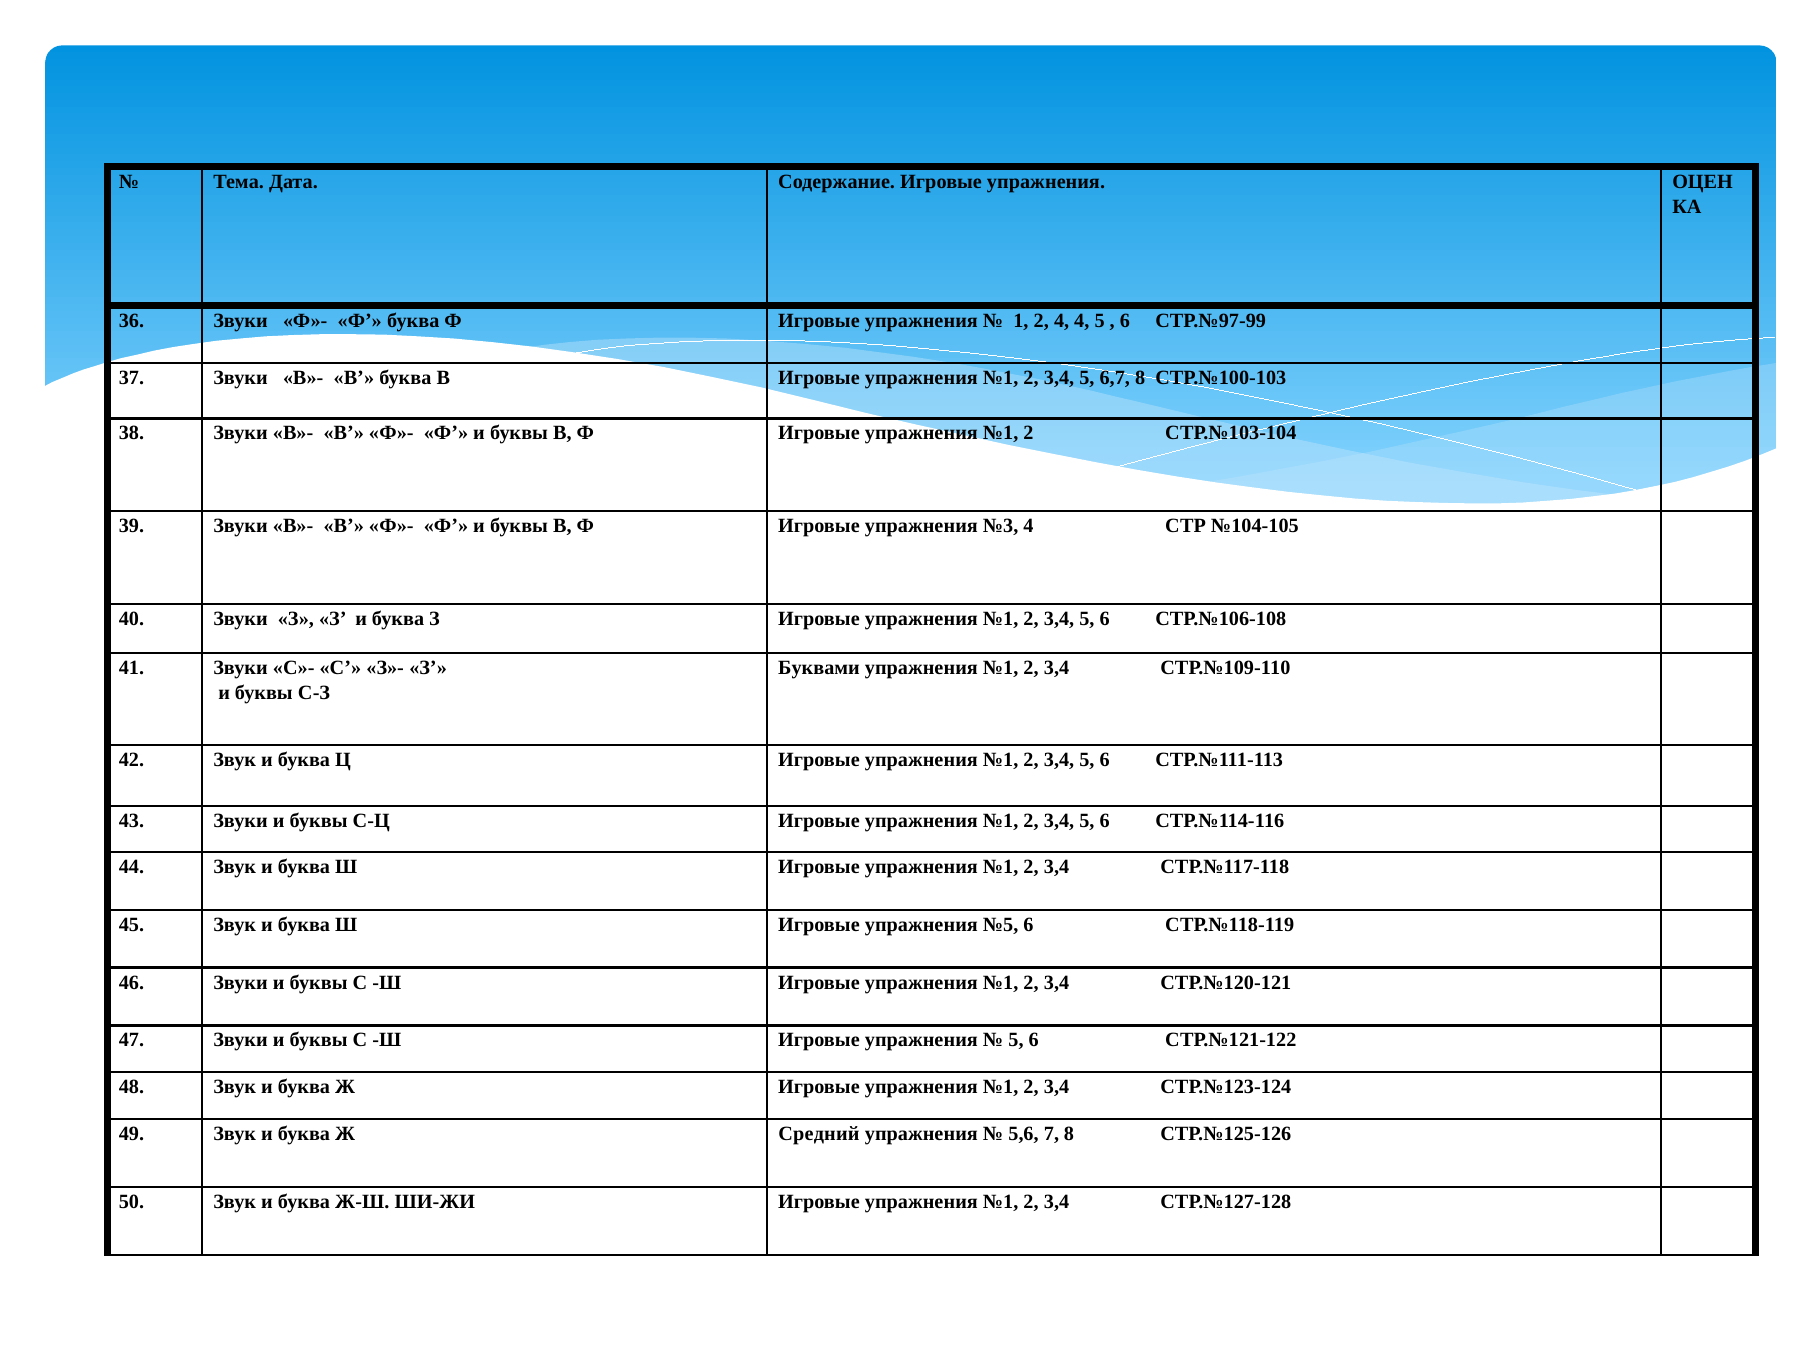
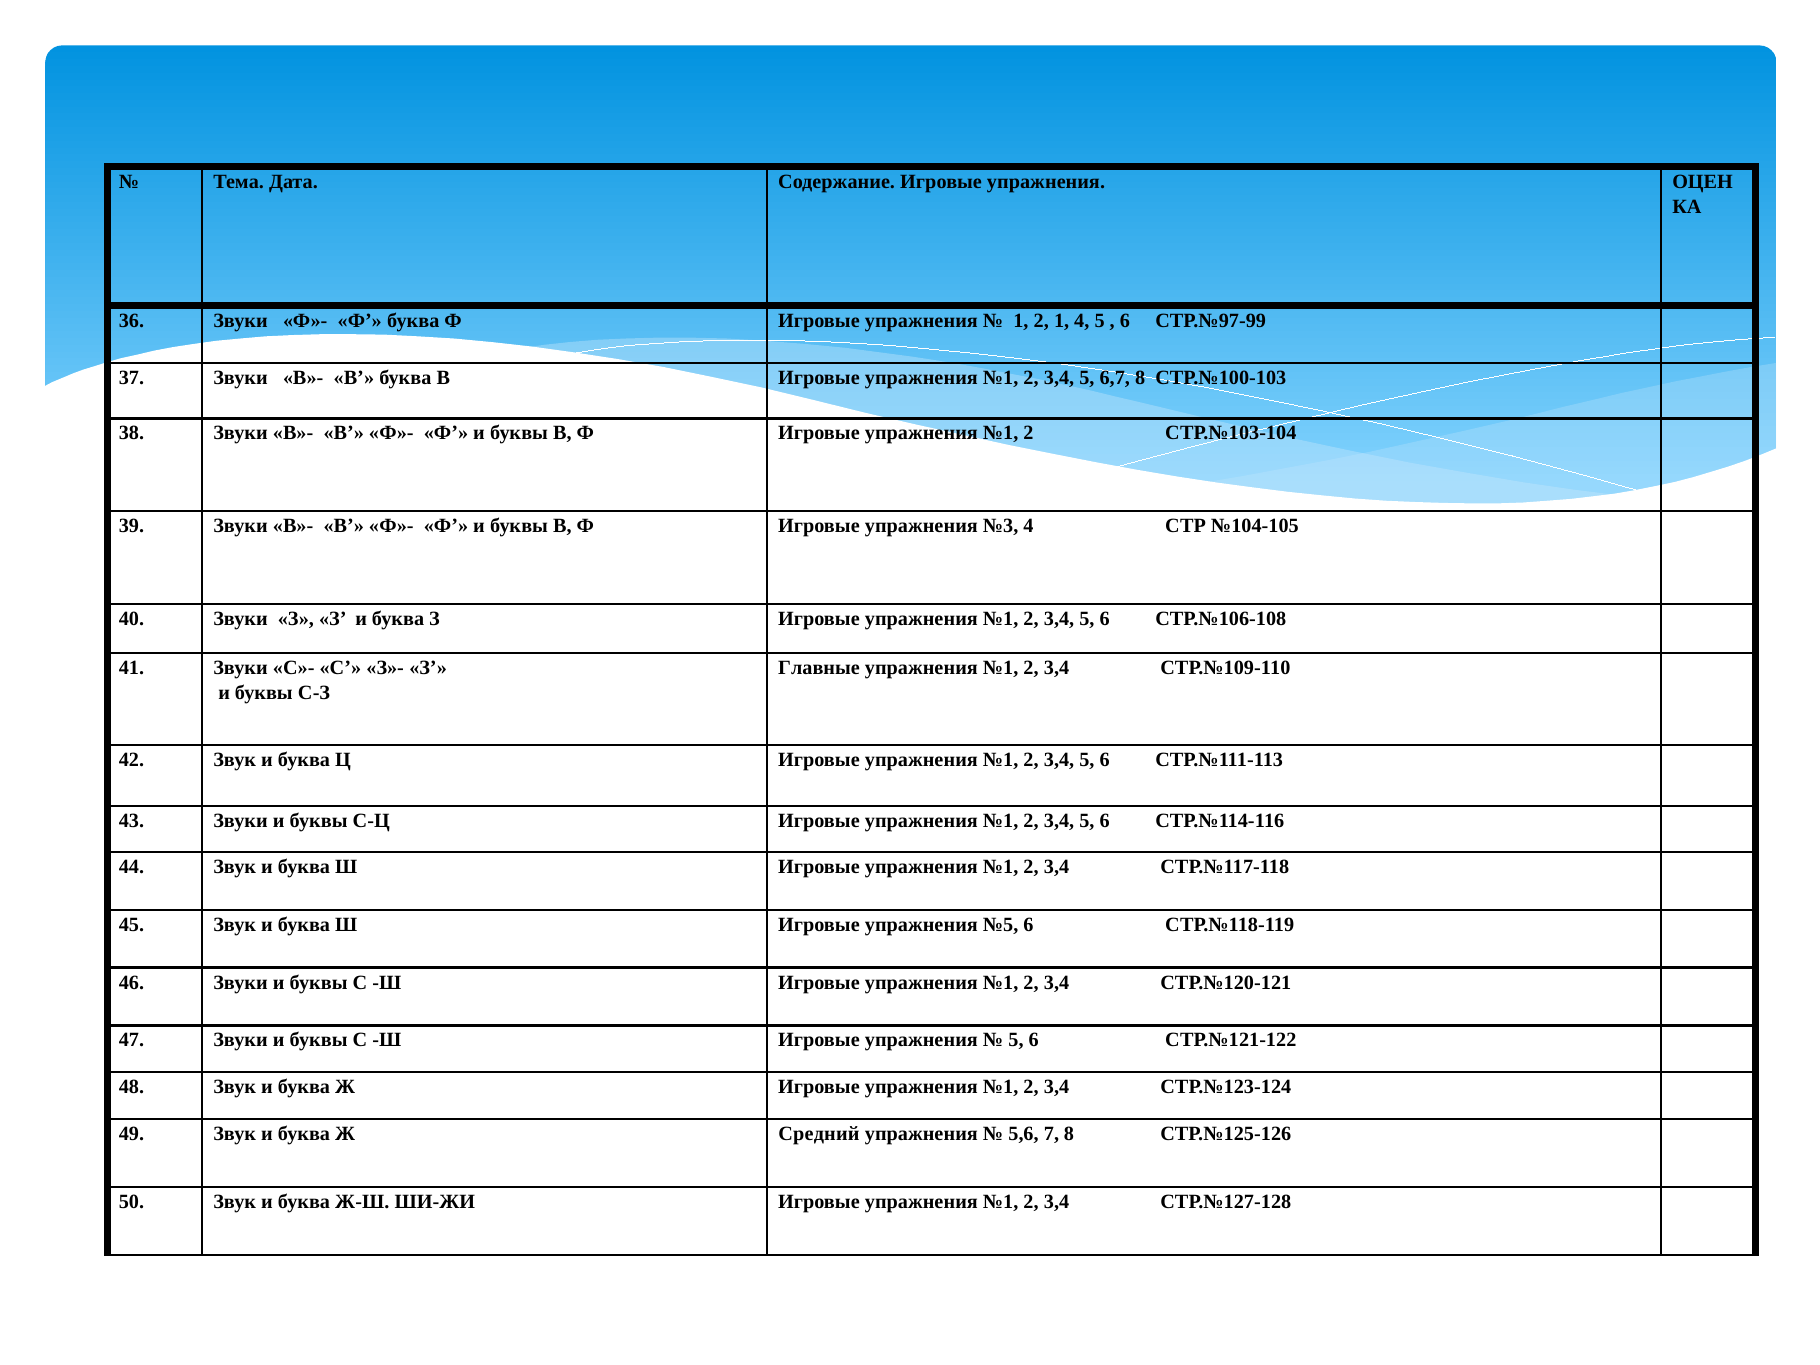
2 4: 4 -> 1
Буквами: Буквами -> Главные
